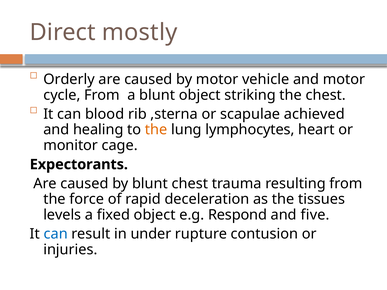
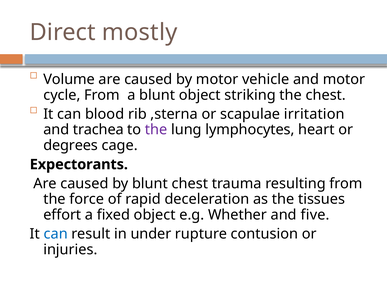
Orderly: Orderly -> Volume
achieved: achieved -> irritation
healing: healing -> trachea
the at (156, 130) colour: orange -> purple
monitor: monitor -> degrees
levels: levels -> effort
Respond: Respond -> Whether
